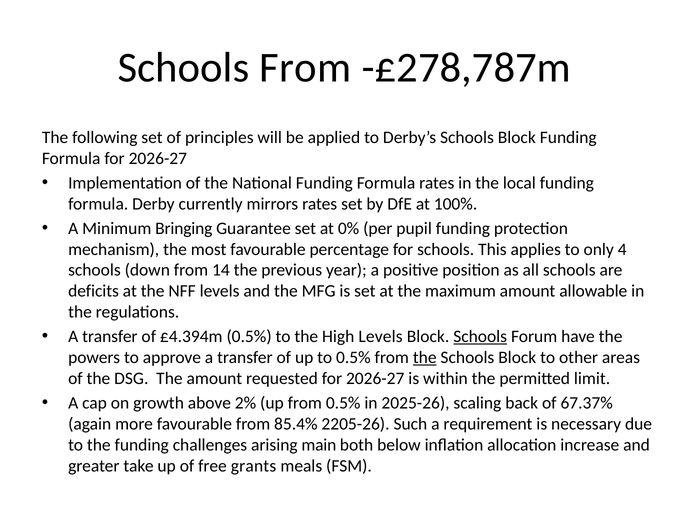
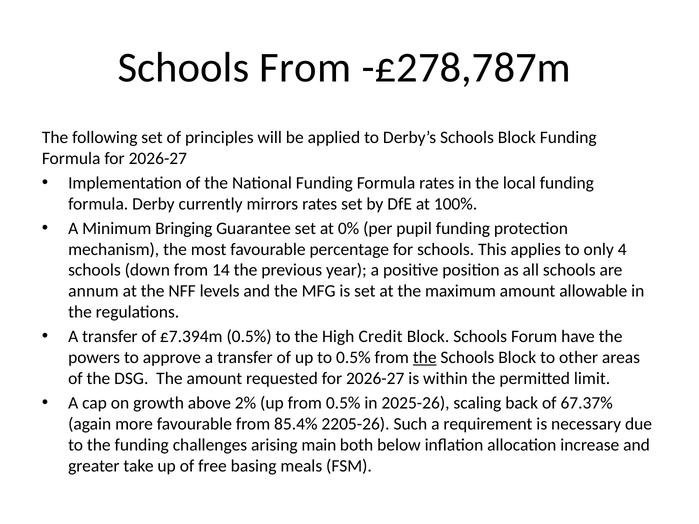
deficits: deficits -> annum
£4.394m: £4.394m -> £7.394m
High Levels: Levels -> Credit
Schools at (480, 337) underline: present -> none
grants: grants -> basing
